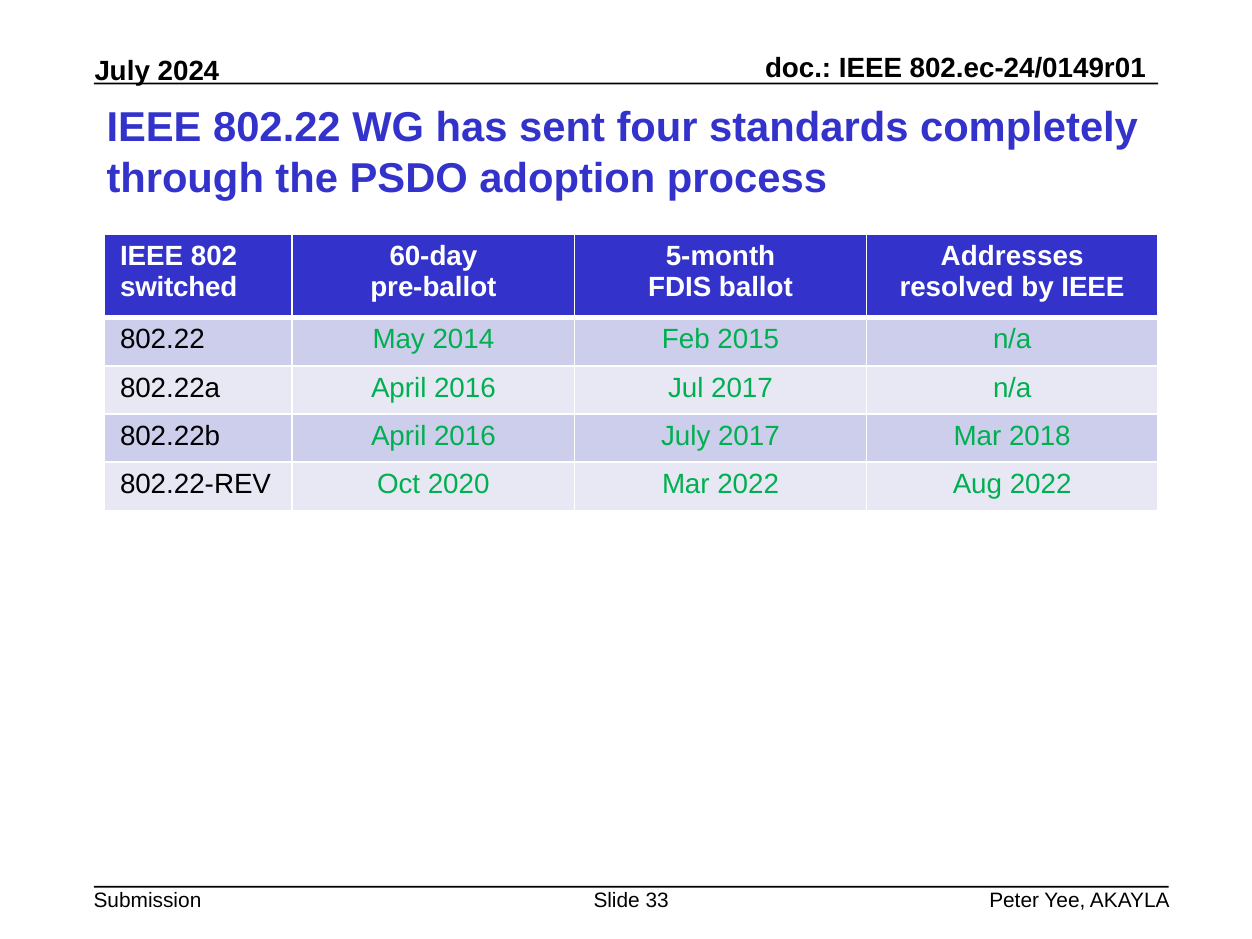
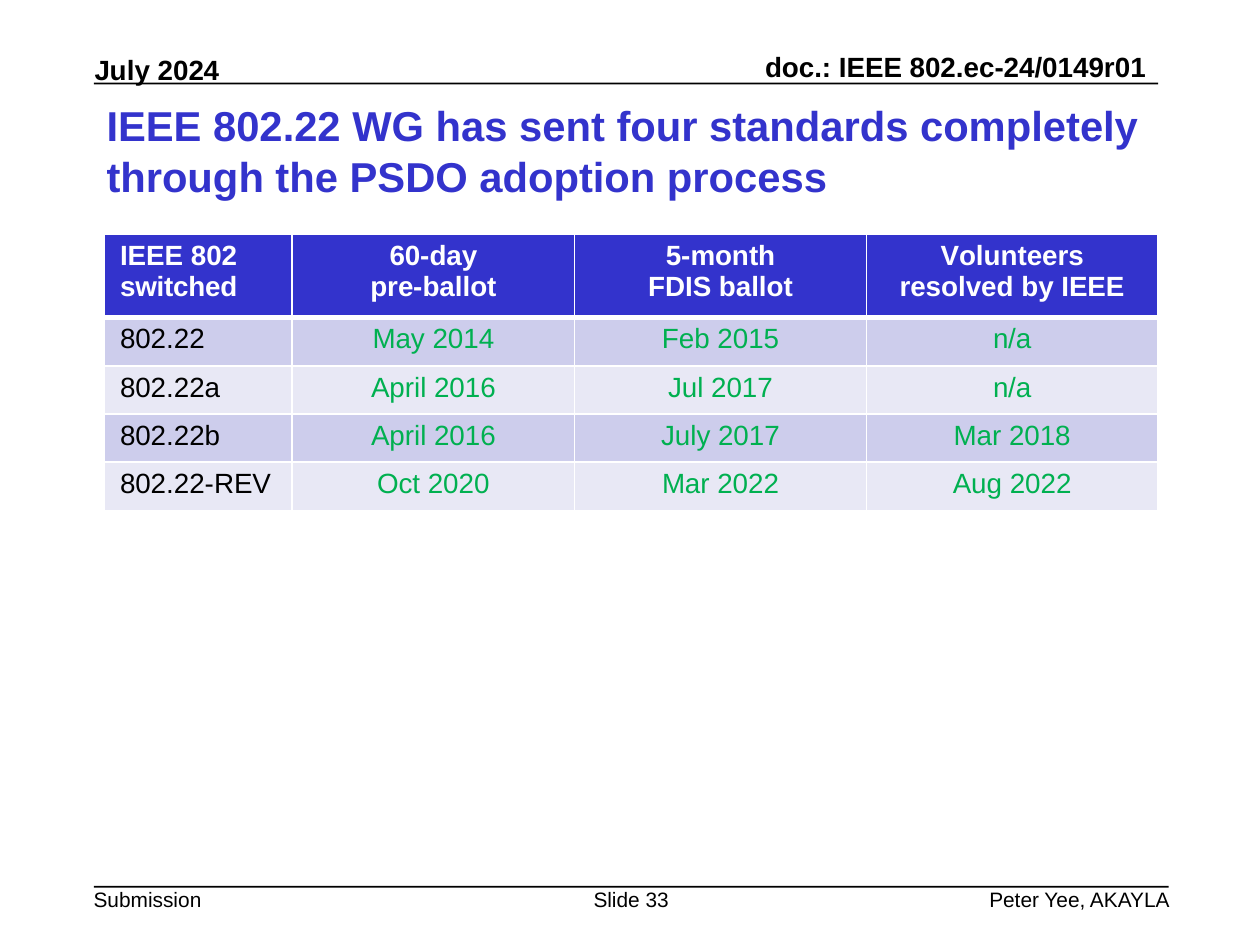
Addresses: Addresses -> Volunteers
